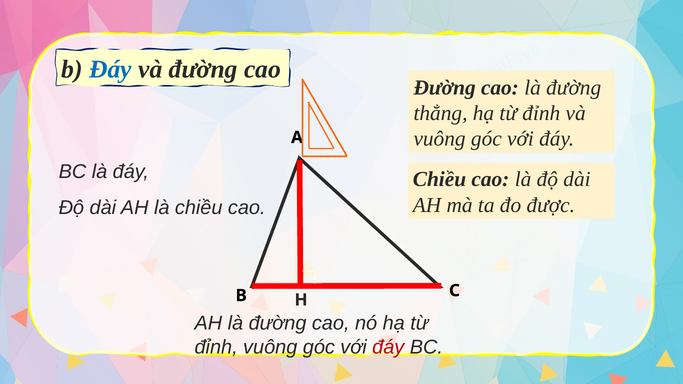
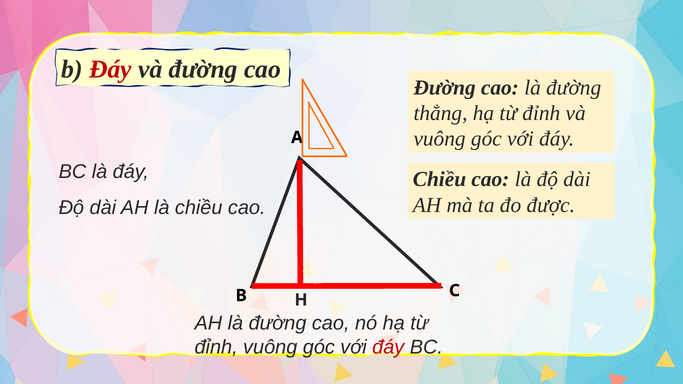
Đáy at (110, 69) colour: blue -> red
